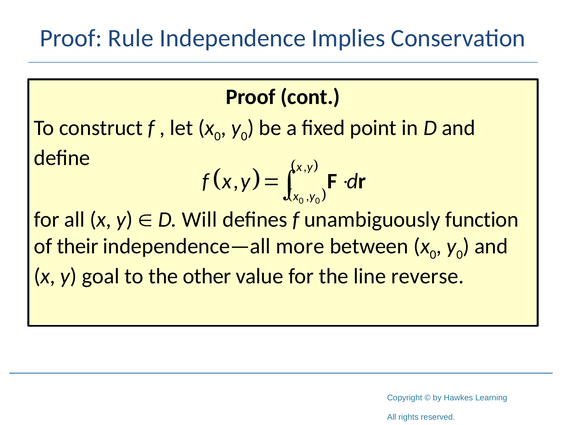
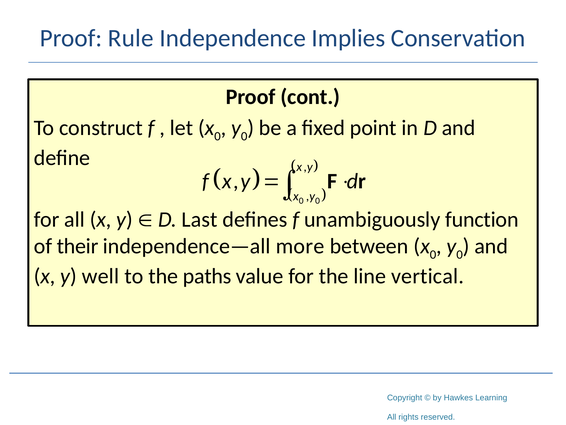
Will: Will -> Last
goal: goal -> well
other: other -> paths
reverse: reverse -> vertical
